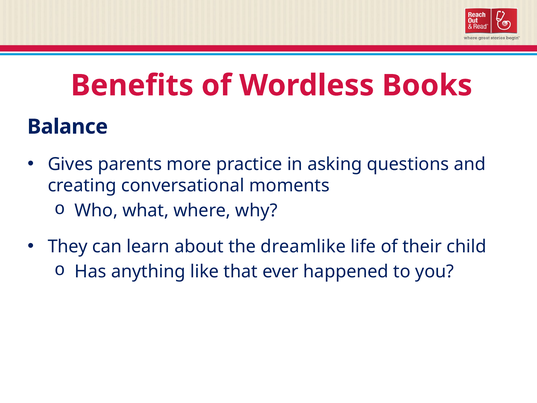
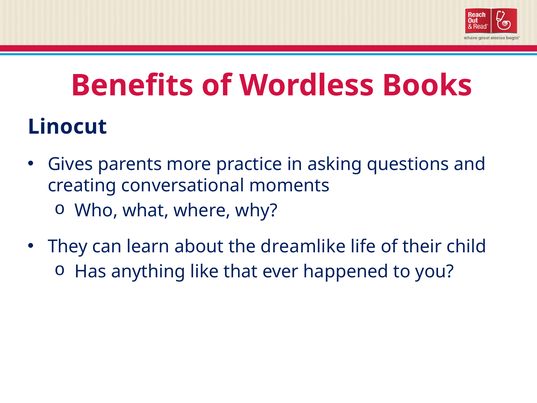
Balance: Balance -> Linocut
